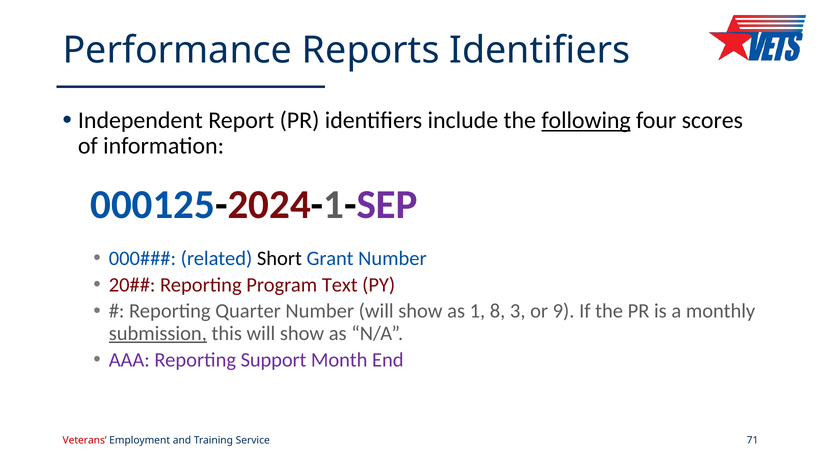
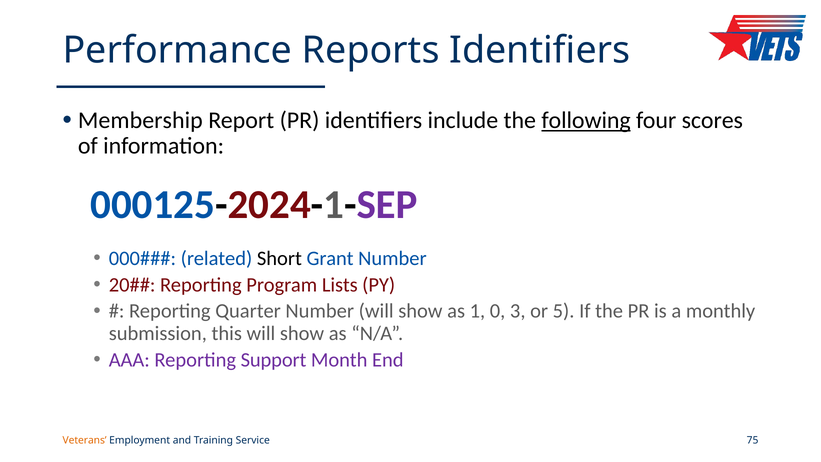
Independent: Independent -> Membership
Text: Text -> Lists
8: 8 -> 0
9: 9 -> 5
submission underline: present -> none
Veterans colour: red -> orange
71: 71 -> 75
